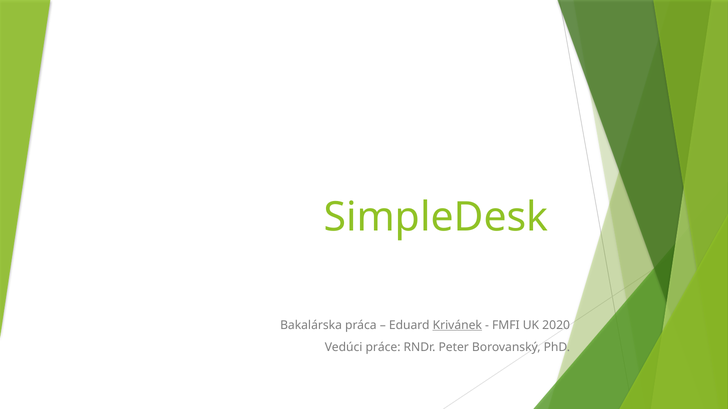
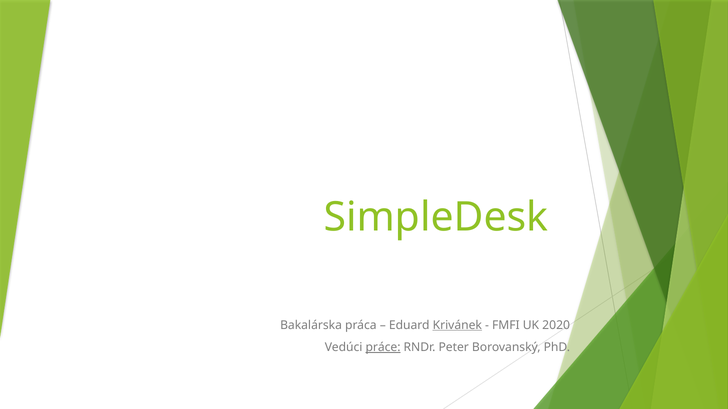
práce underline: none -> present
